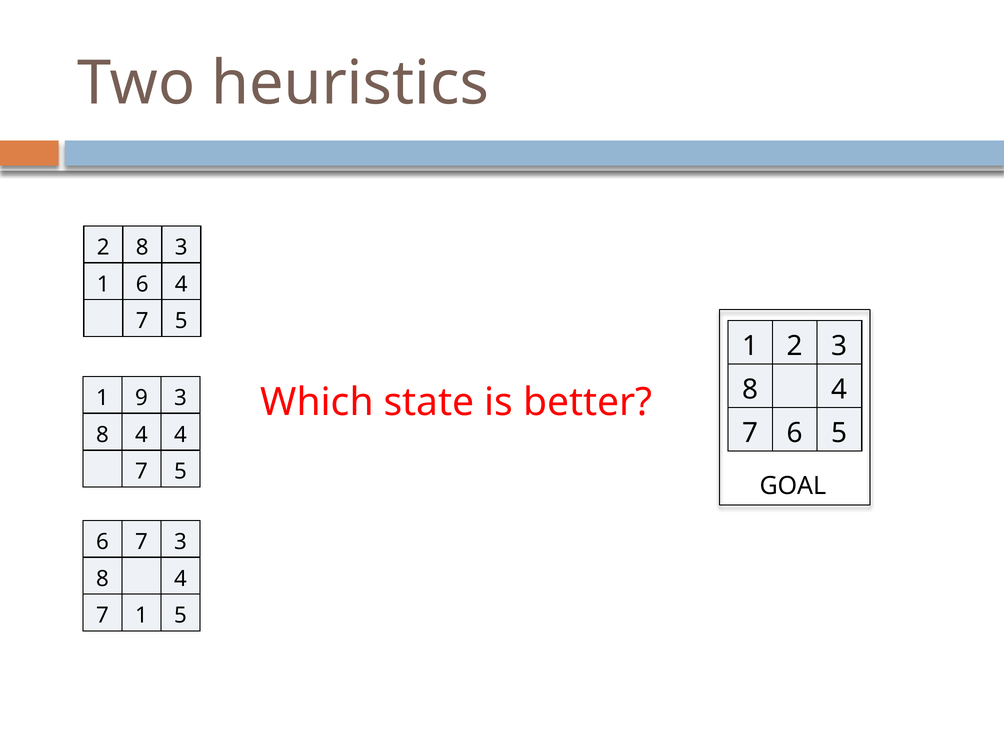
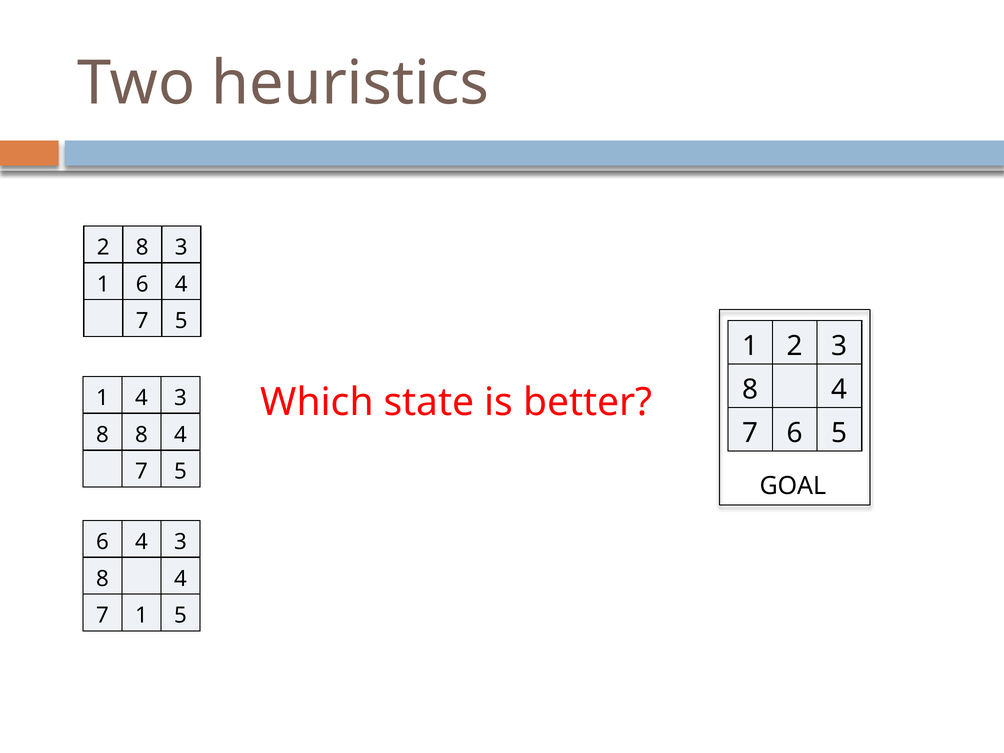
1 9: 9 -> 4
4 at (141, 435): 4 -> 8
7 at (141, 542): 7 -> 4
